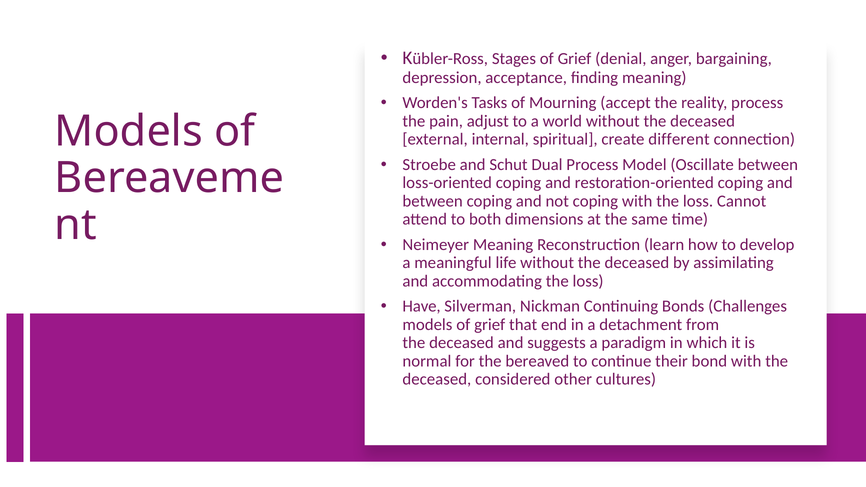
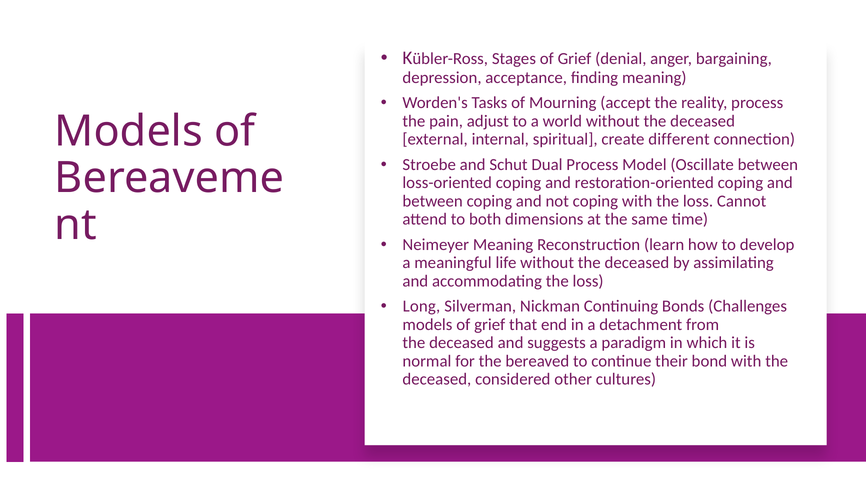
Have: Have -> Long
